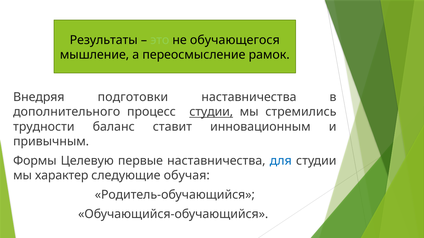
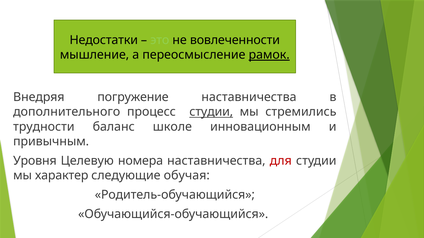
Результаты: Результаты -> Недостатки
обучающегося: обучающегося -> вовлеченности
рамок underline: none -> present
подготовки: подготовки -> погружение
ставит: ставит -> школе
Формы: Формы -> Уровня
первые: первые -> номера
для colour: blue -> red
